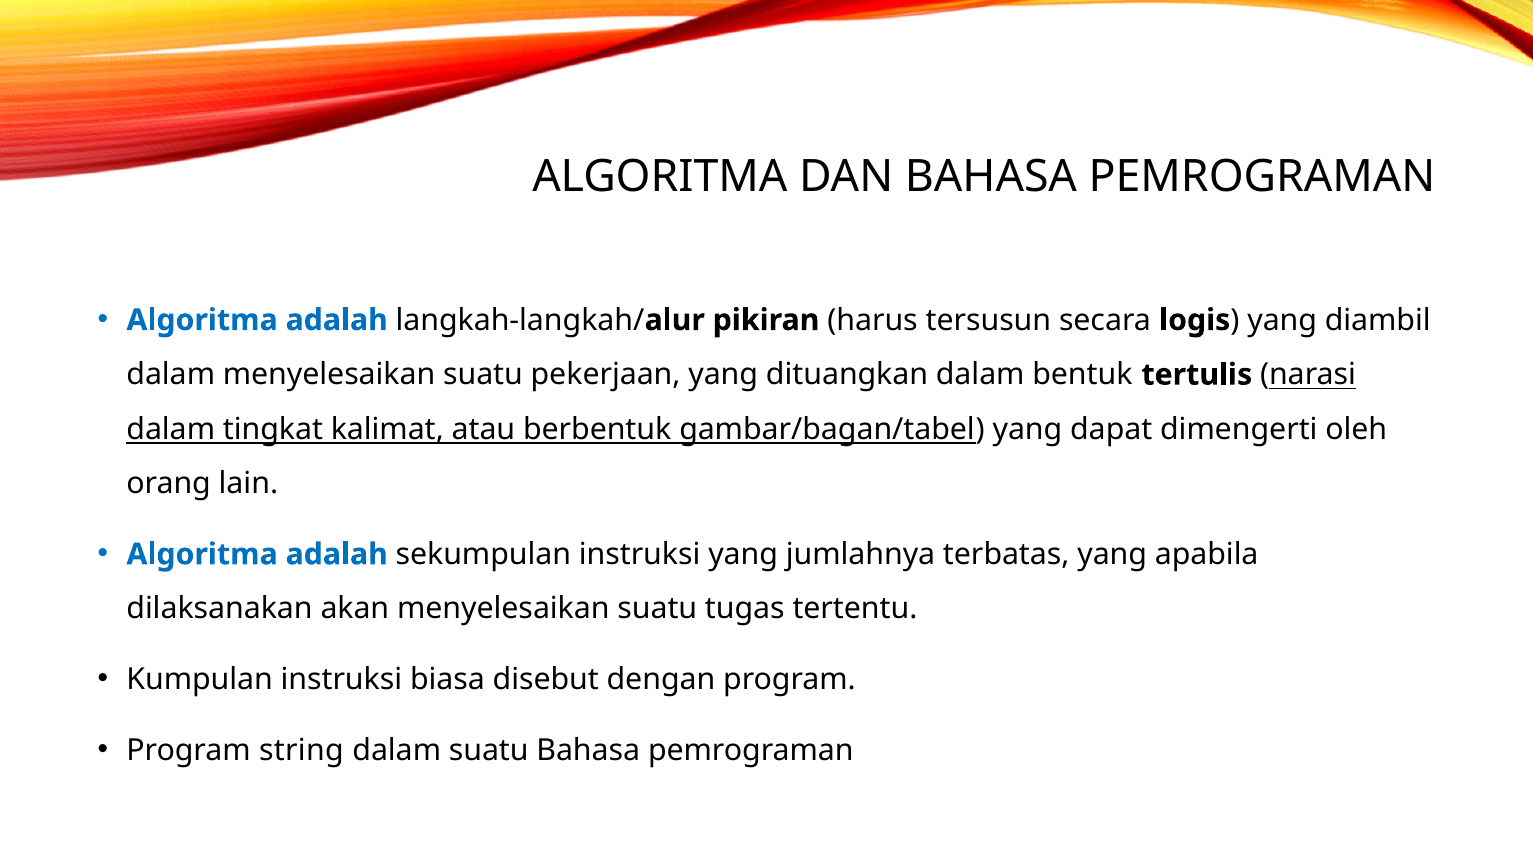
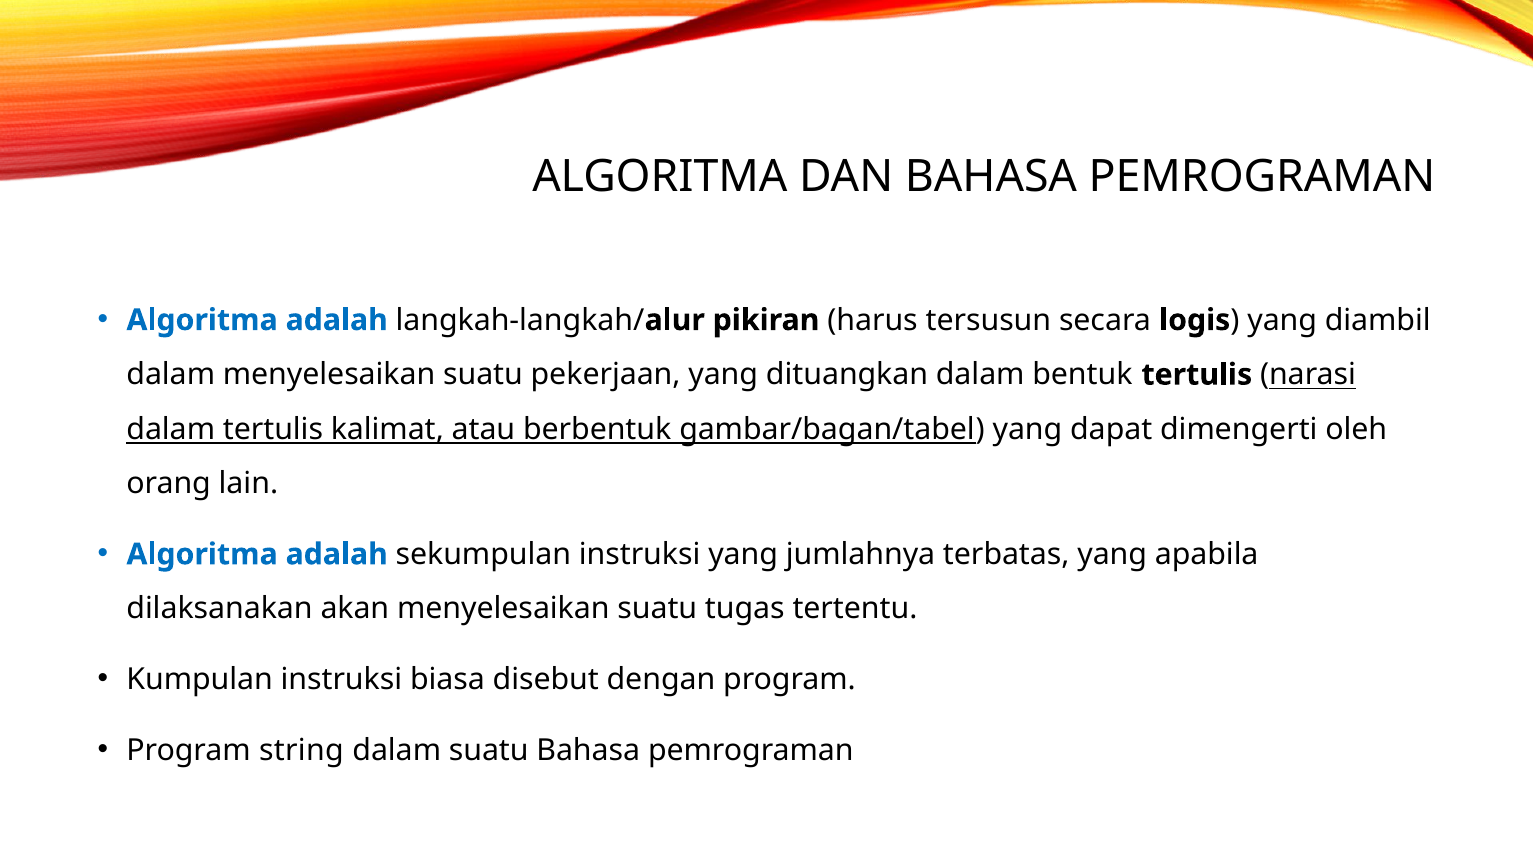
dalam tingkat: tingkat -> tertulis
